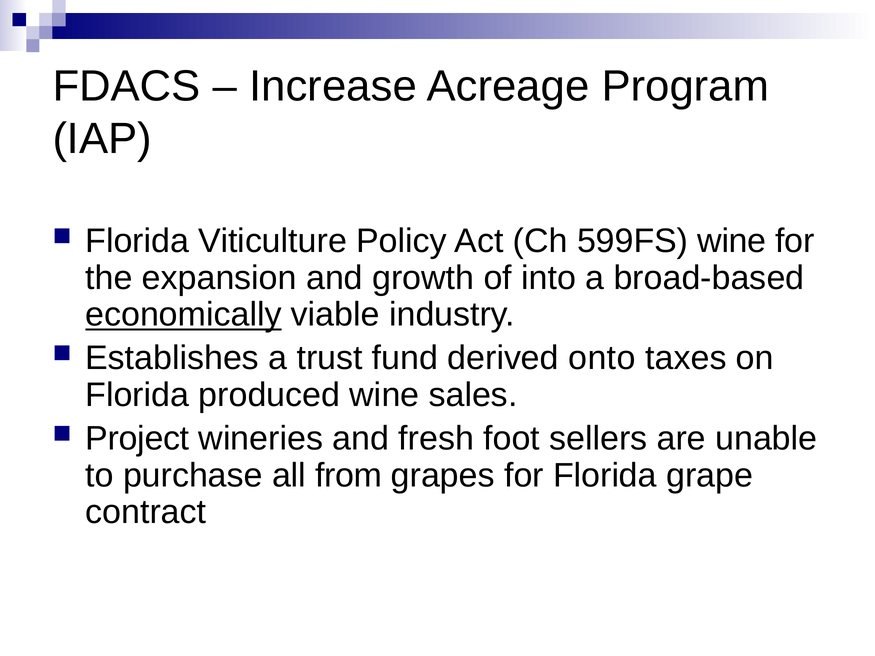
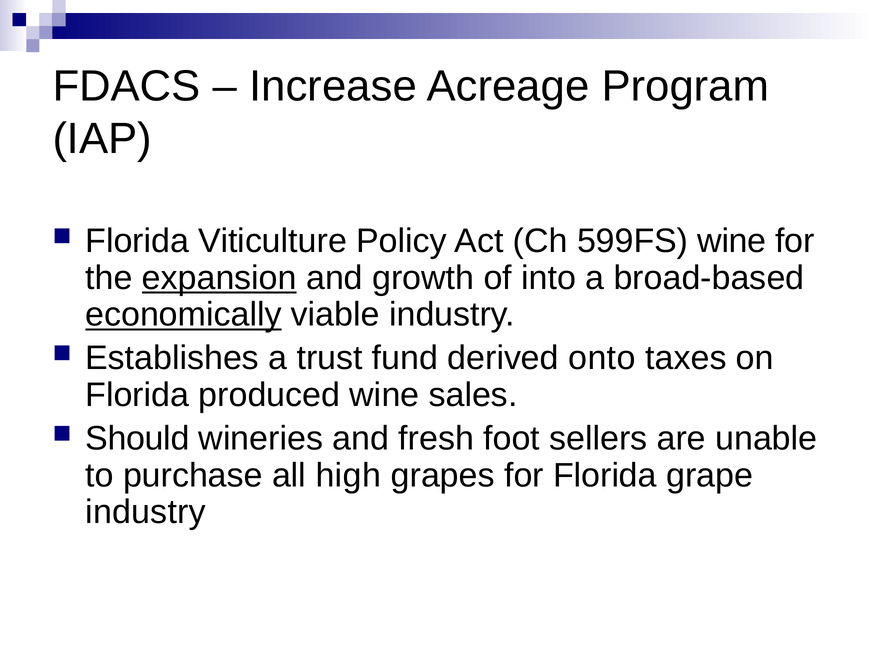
expansion underline: none -> present
Project: Project -> Should
from: from -> high
contract at (146, 512): contract -> industry
